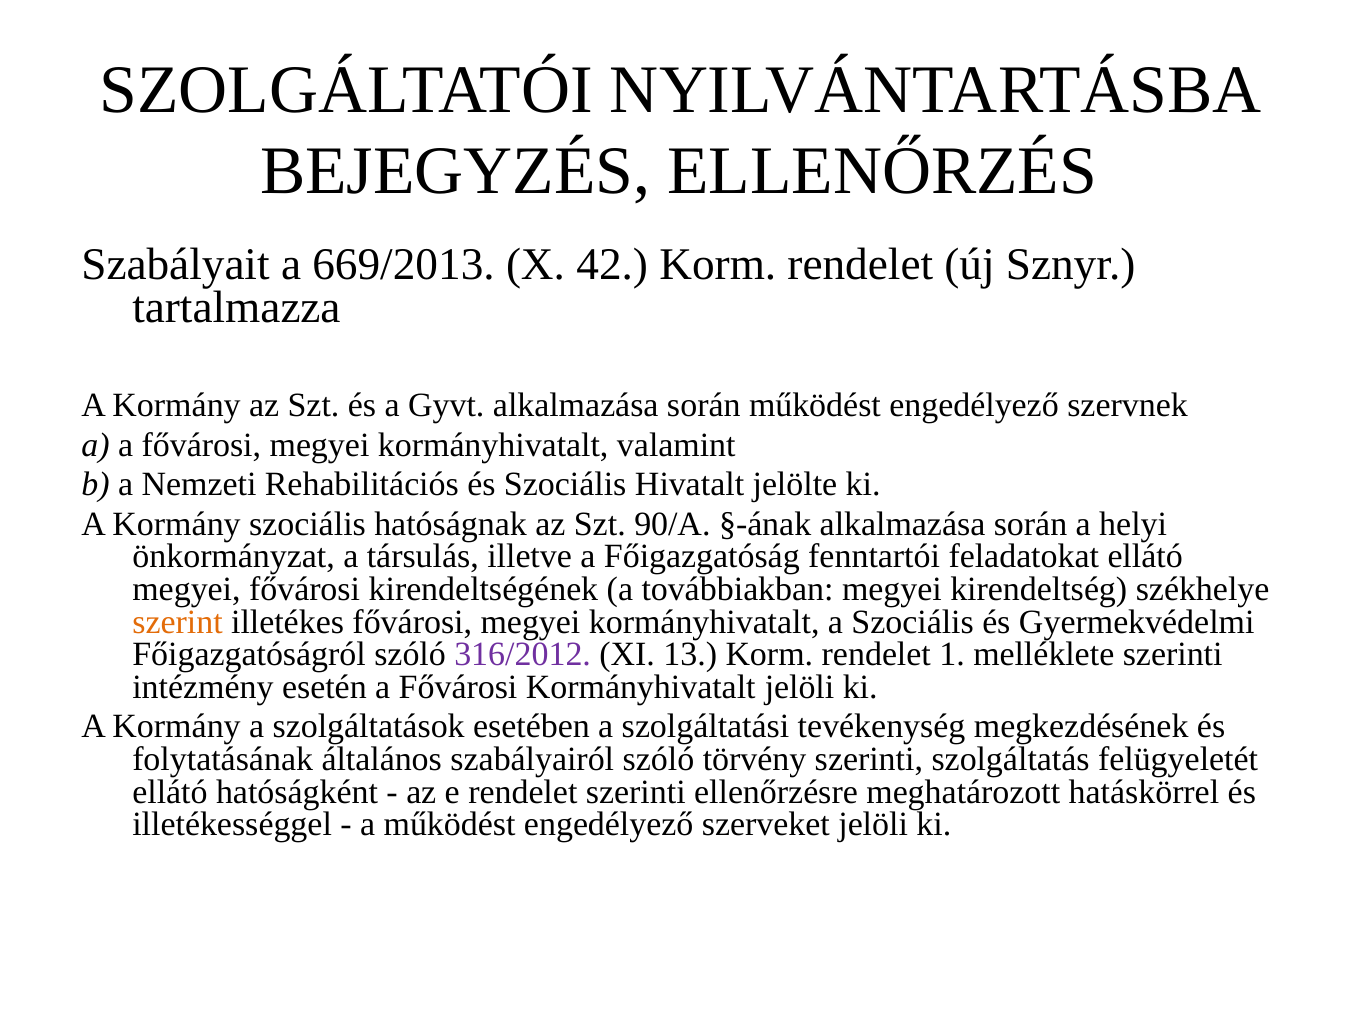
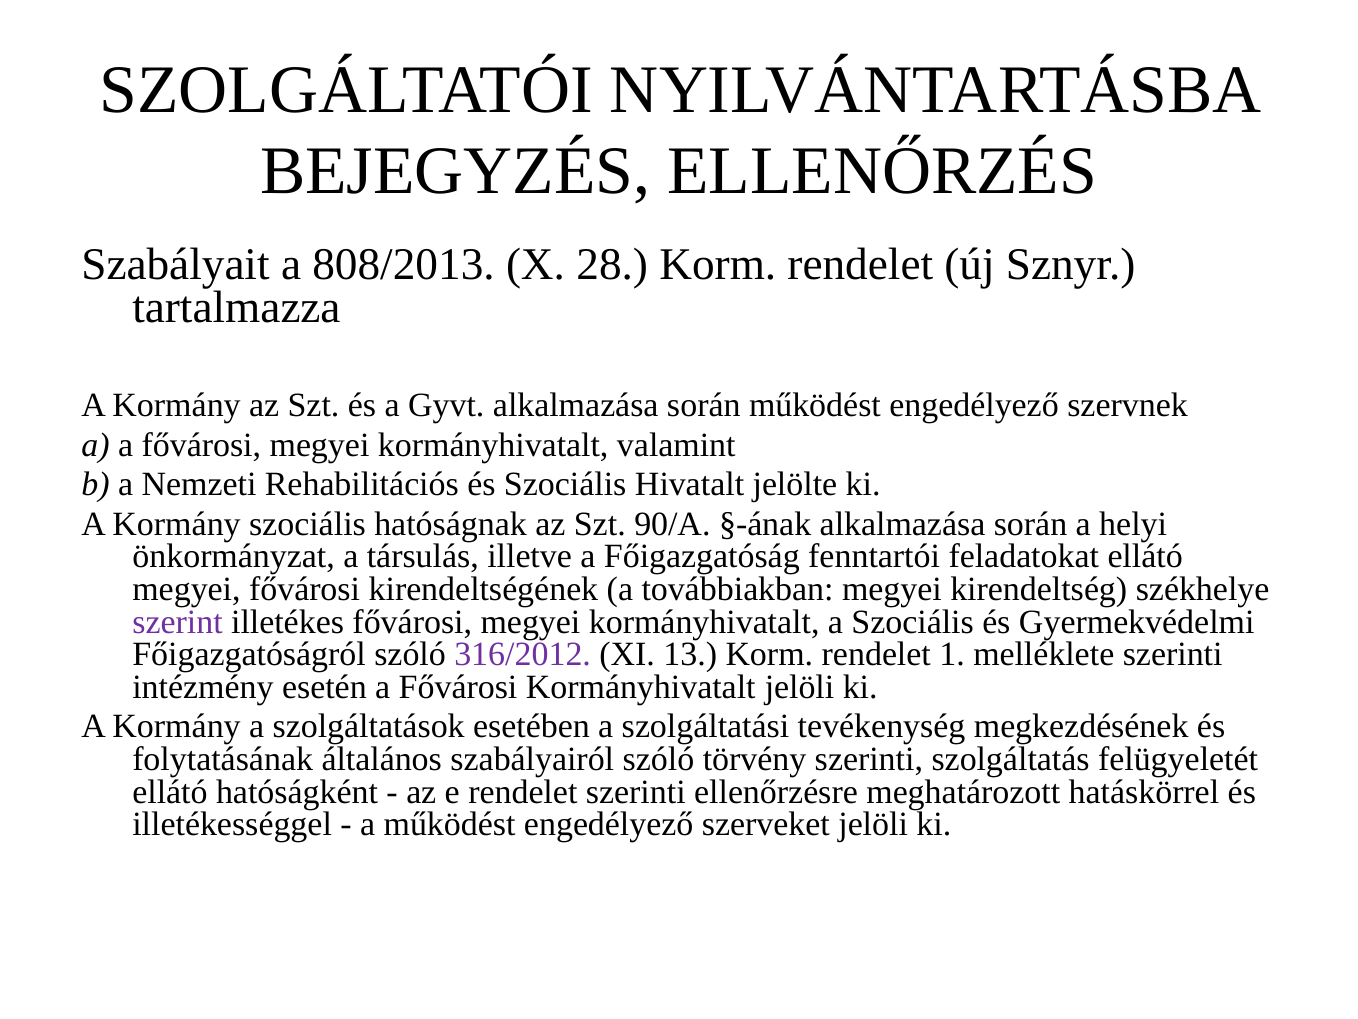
669/2013: 669/2013 -> 808/2013
42: 42 -> 28
szerint colour: orange -> purple
